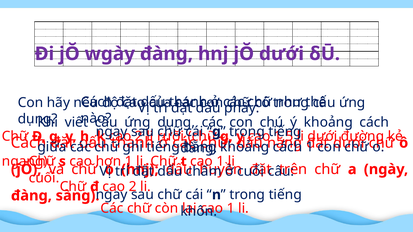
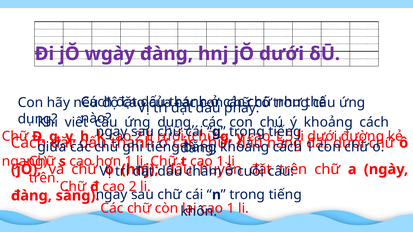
cuối at (44, 178): cuối -> trên
